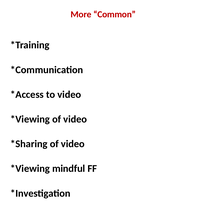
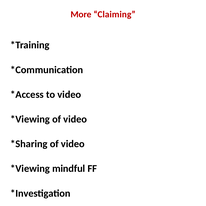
Common: Common -> Claiming
